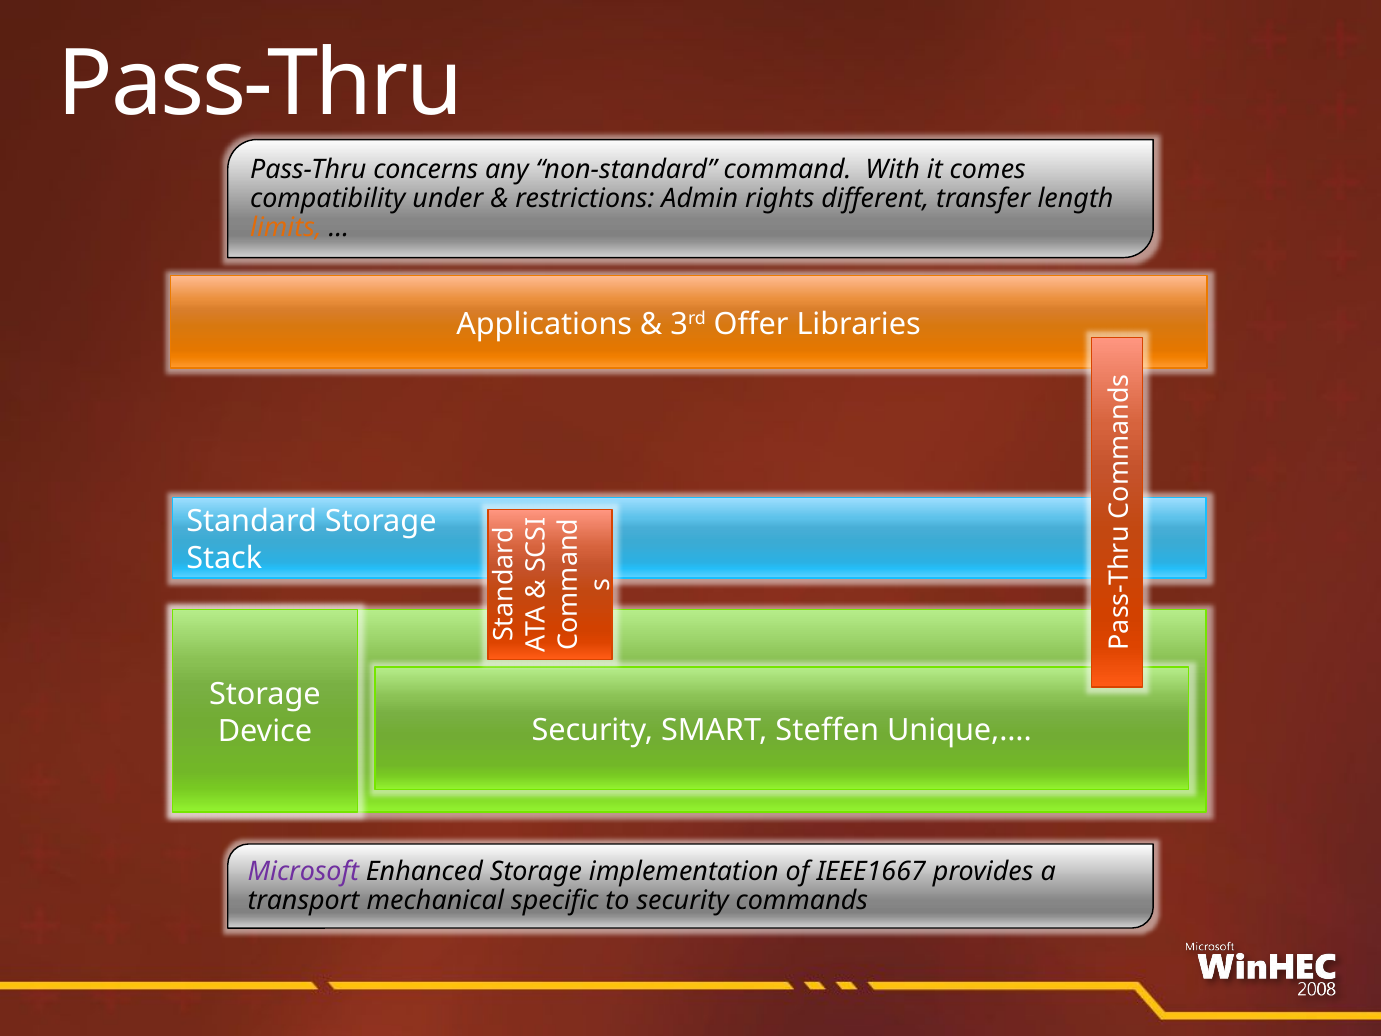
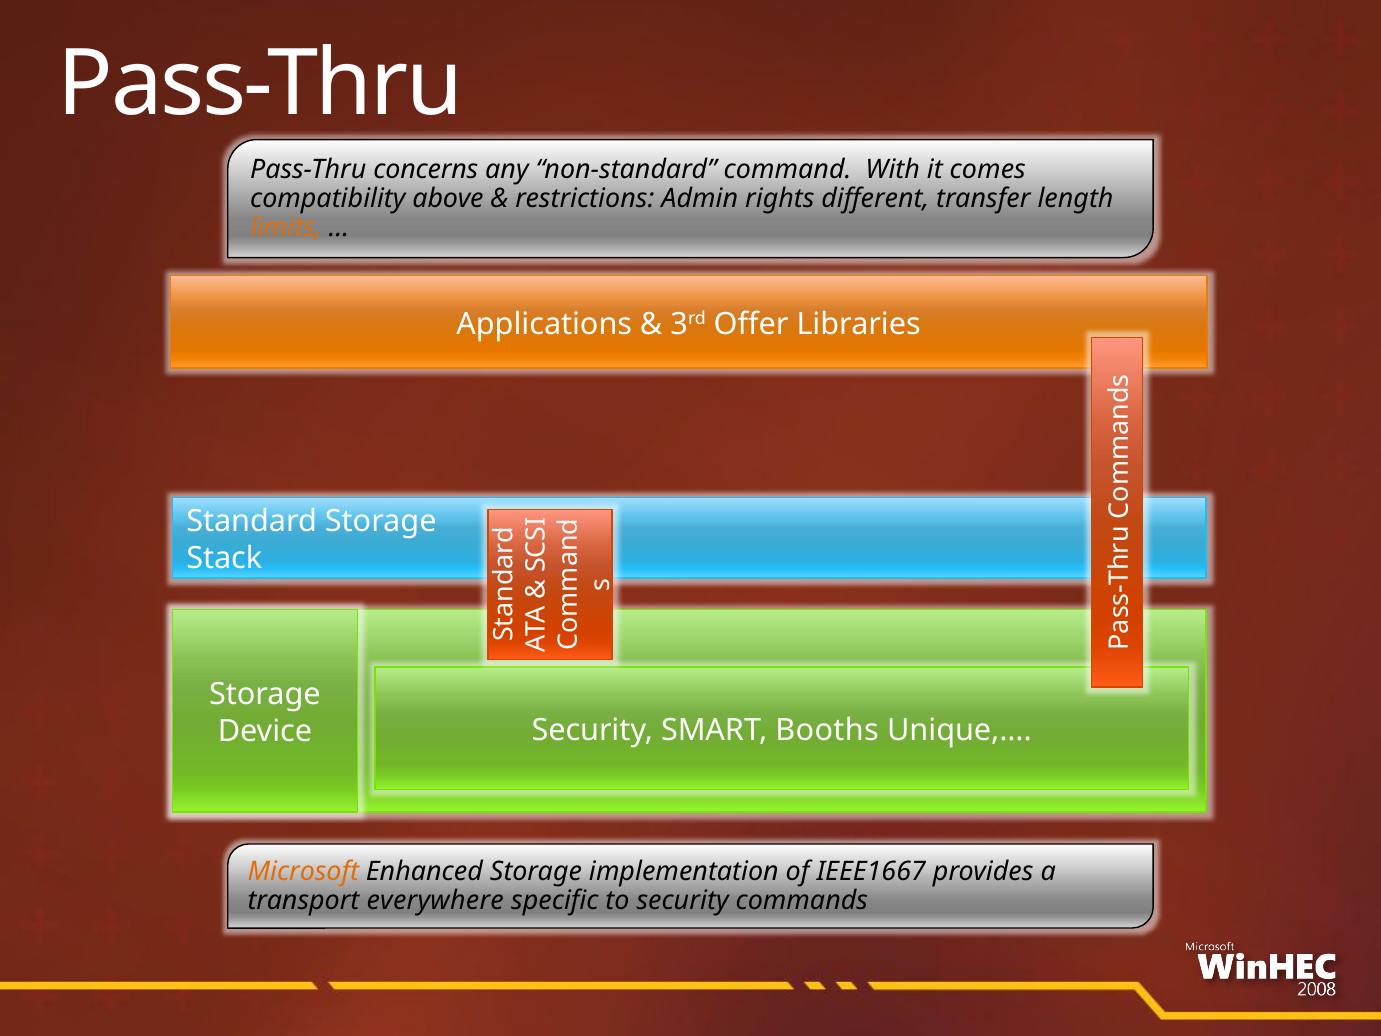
under: under -> above
Steffen: Steffen -> Booths
Microsoft colour: purple -> orange
mechanical: mechanical -> everywhere
